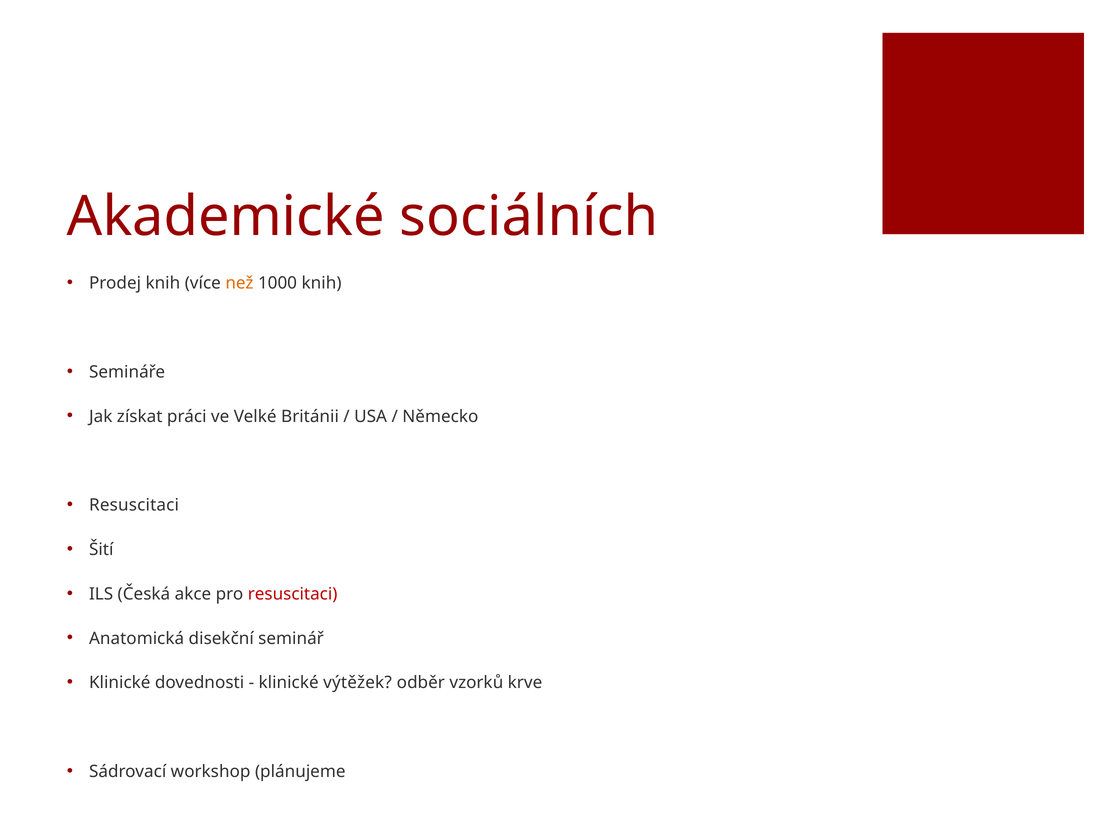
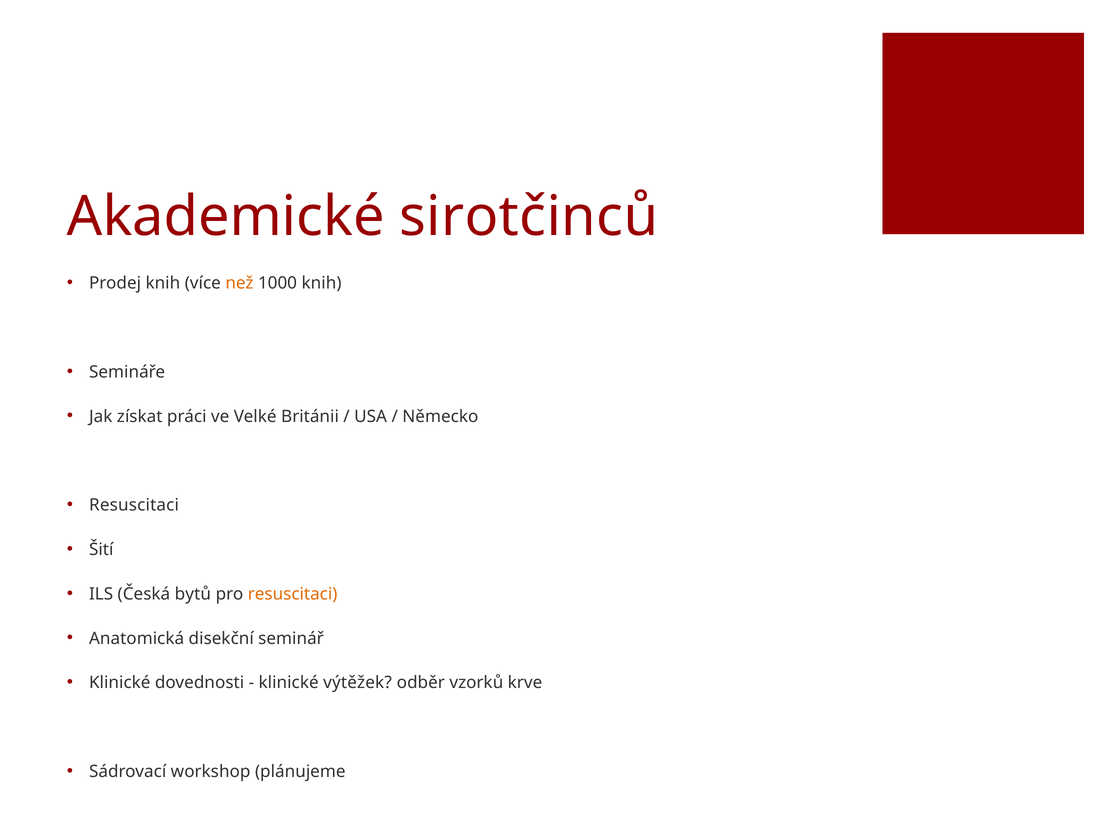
sociálních: sociálních -> sirotčinců
akce: akce -> bytů
resuscitaci at (293, 594) colour: red -> orange
